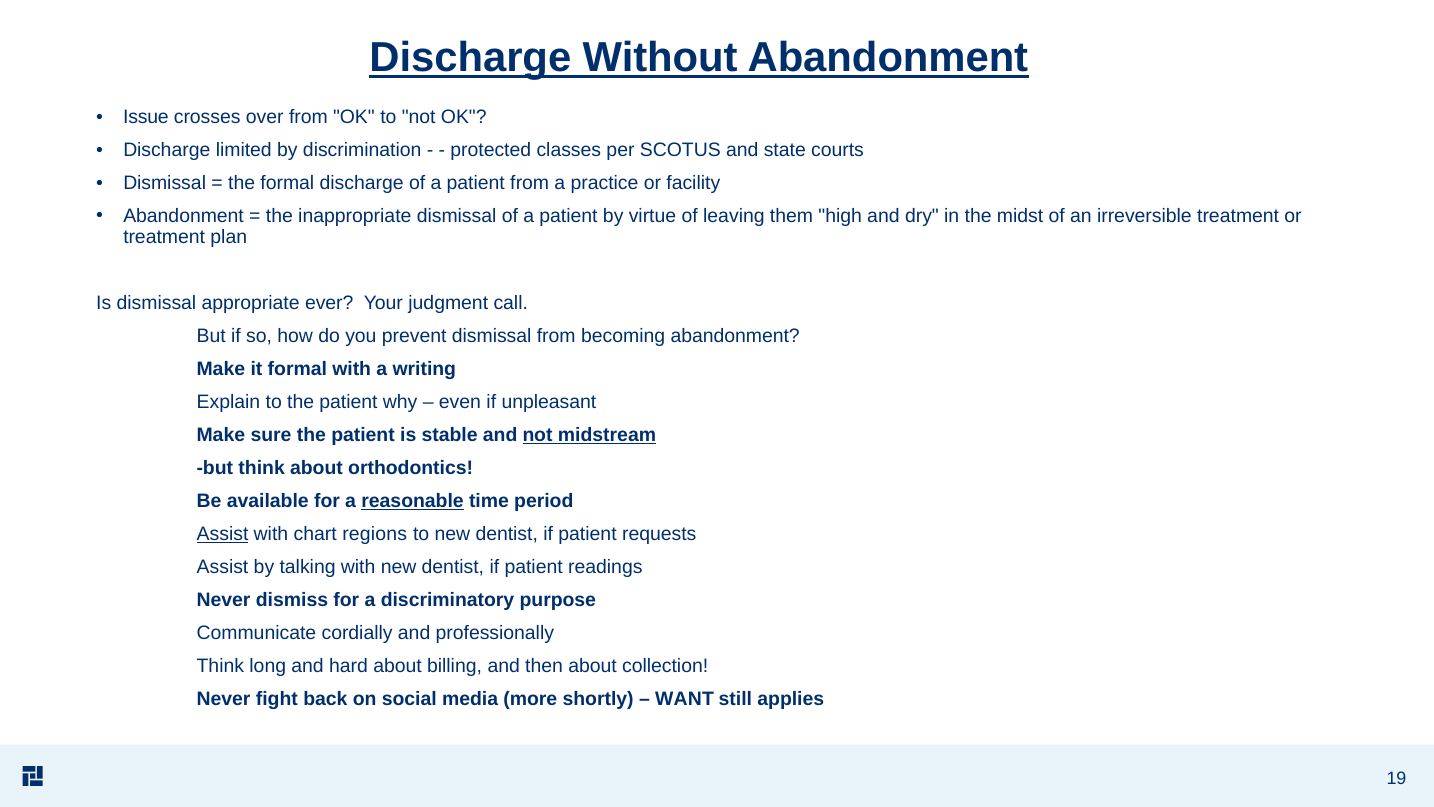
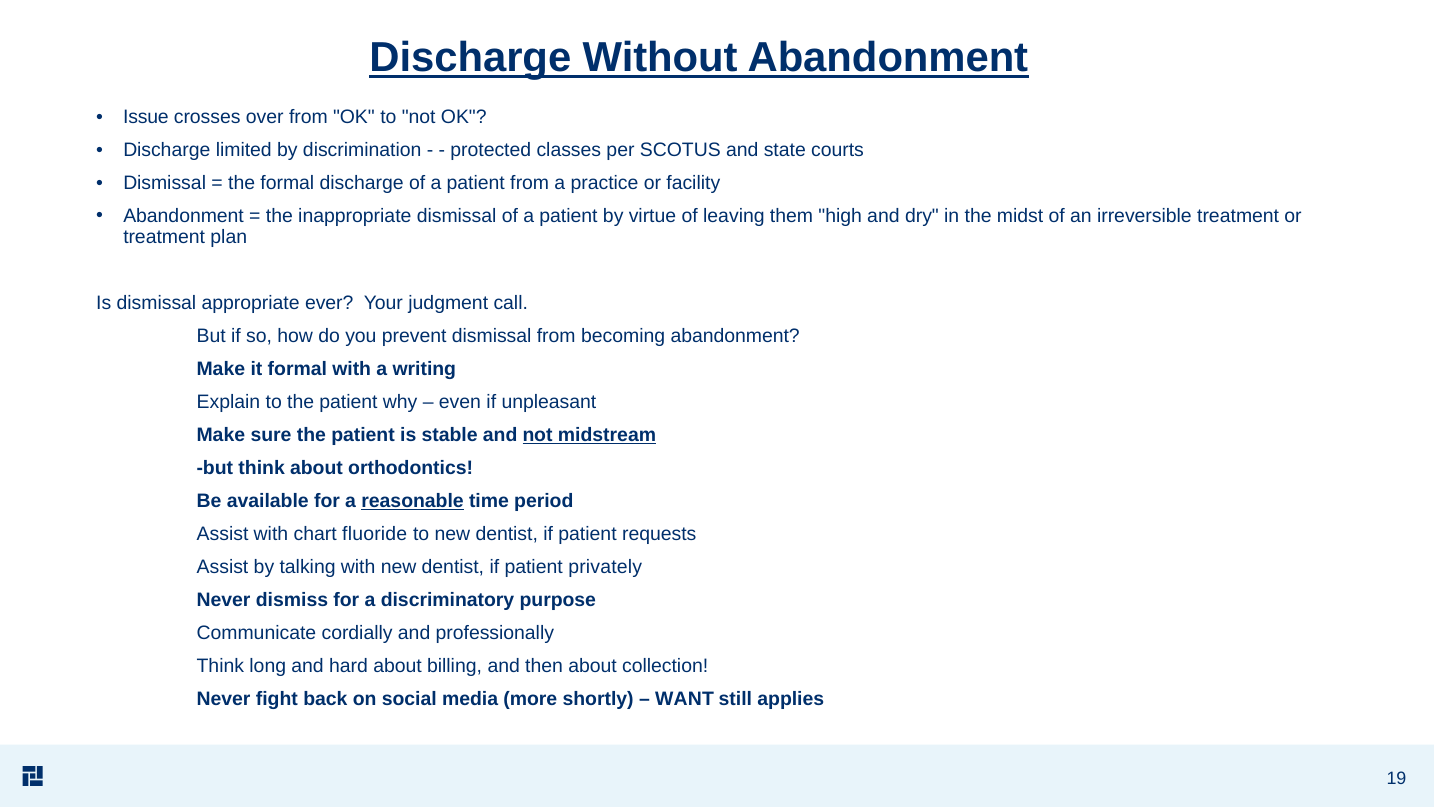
Assist at (223, 534) underline: present -> none
regions: regions -> fluoride
readings: readings -> privately
